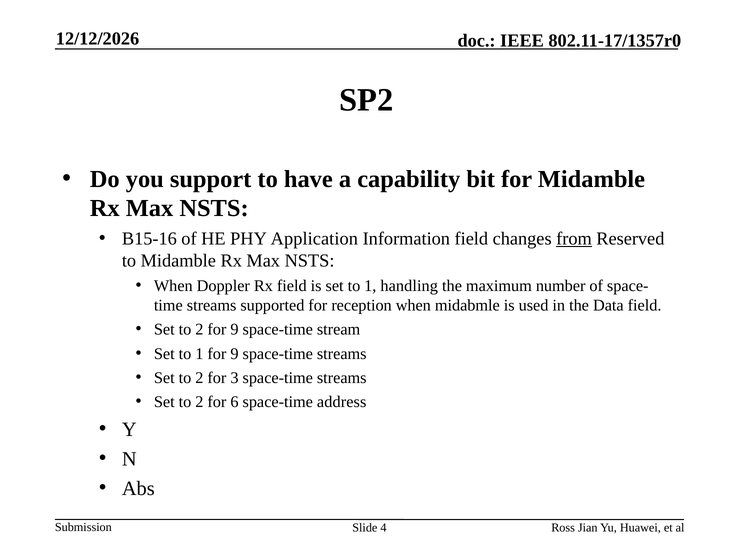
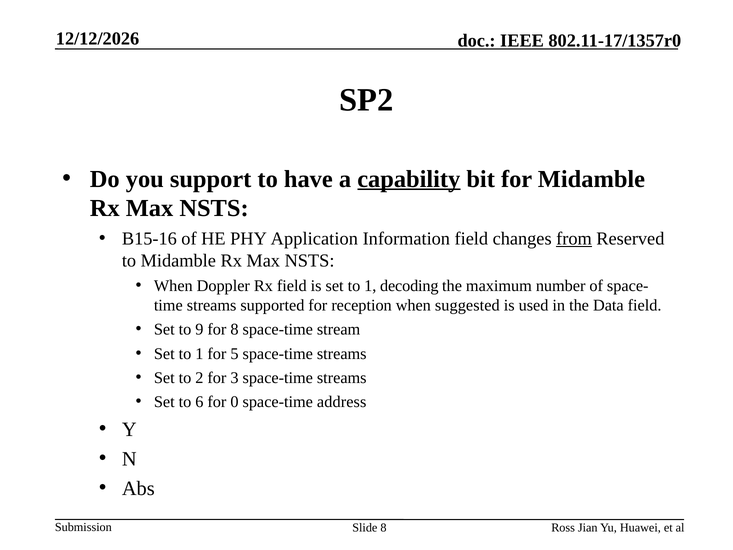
capability underline: none -> present
handling: handling -> decoding
midabmle: midabmle -> suggested
2 at (199, 329): 2 -> 9
9 at (234, 329): 9 -> 8
1 for 9: 9 -> 5
2 at (199, 402): 2 -> 6
6: 6 -> 0
Slide 4: 4 -> 8
